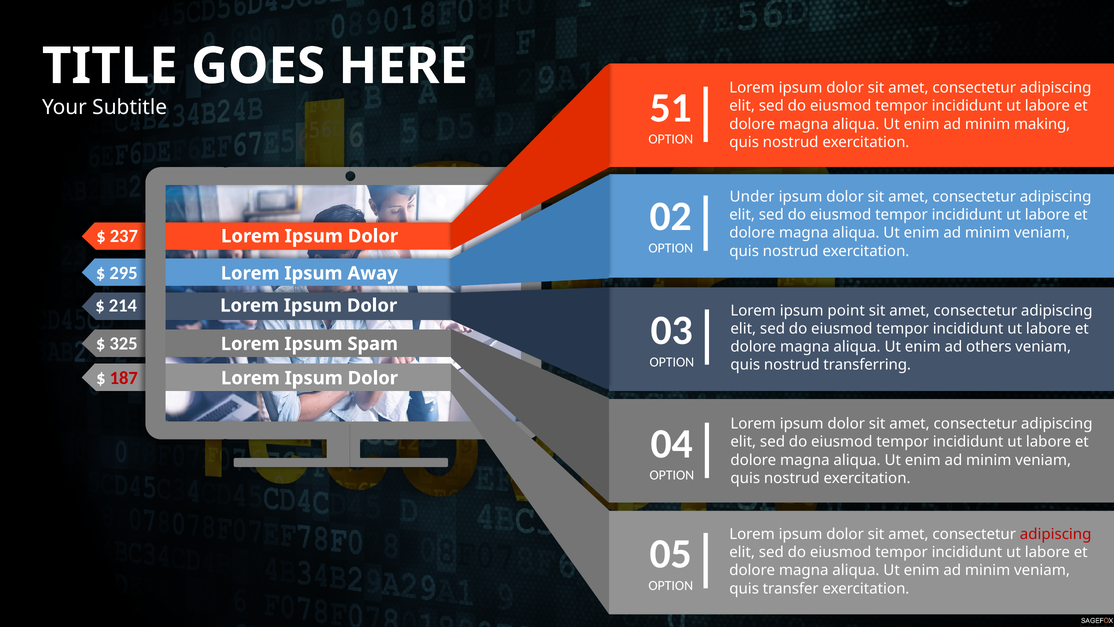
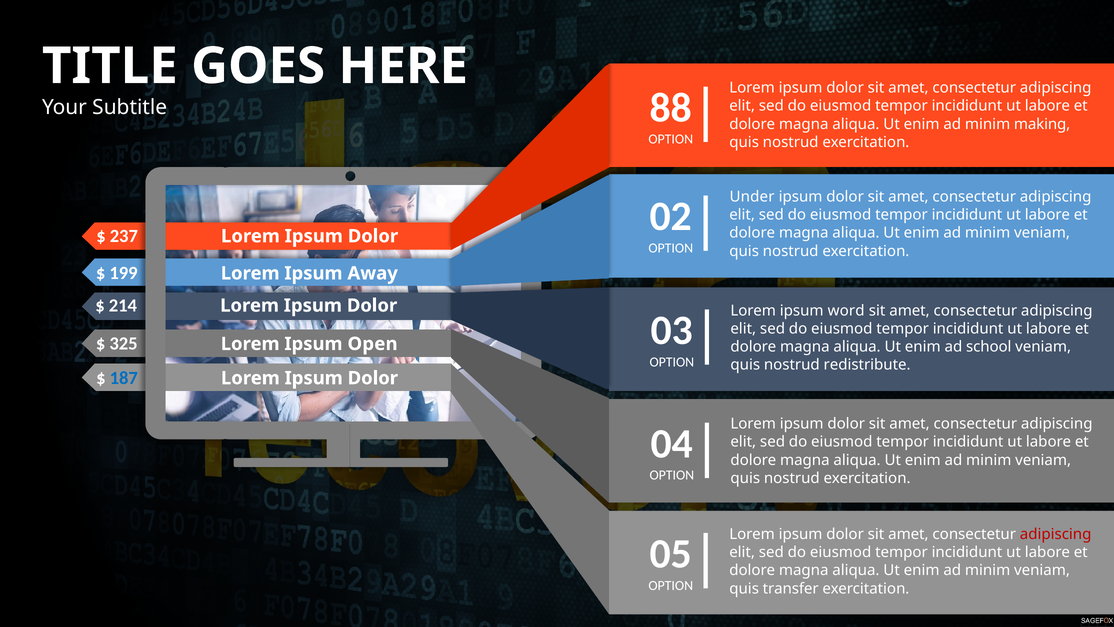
51: 51 -> 88
295: 295 -> 199
point: point -> word
Spam: Spam -> Open
others: others -> school
transferring: transferring -> redistribute
187 colour: red -> blue
